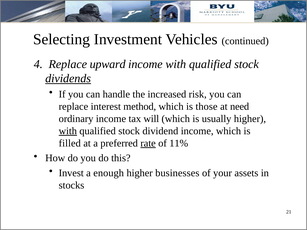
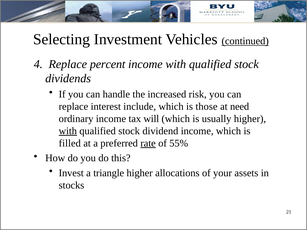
continued underline: none -> present
upward: upward -> percent
dividends underline: present -> none
method: method -> include
11%: 11% -> 55%
enough: enough -> triangle
businesses: businesses -> allocations
